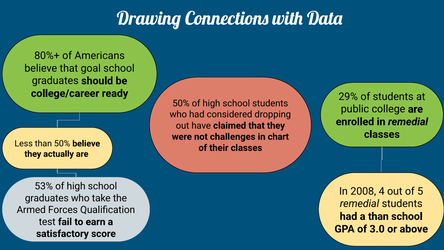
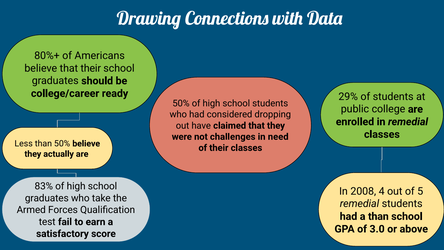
that goal: goal -> their
chart: chart -> need
53%: 53% -> 83%
